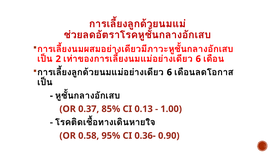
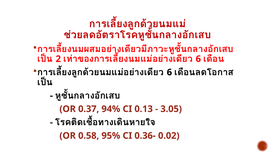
85%: 85% -> 94%
1.00: 1.00 -> 3.05
0.90: 0.90 -> 0.02
